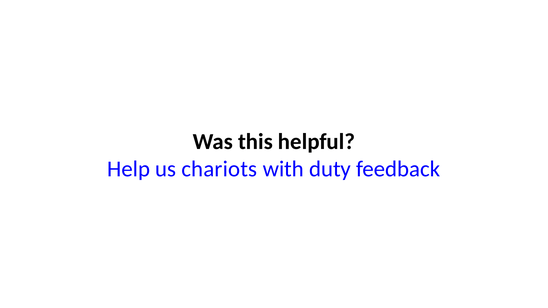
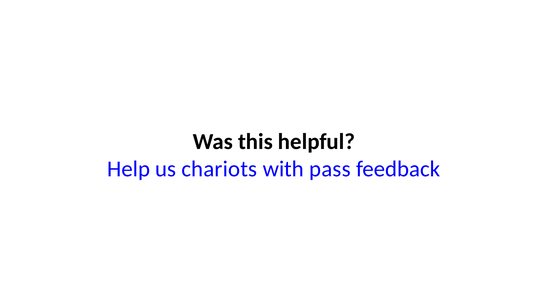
duty: duty -> pass
